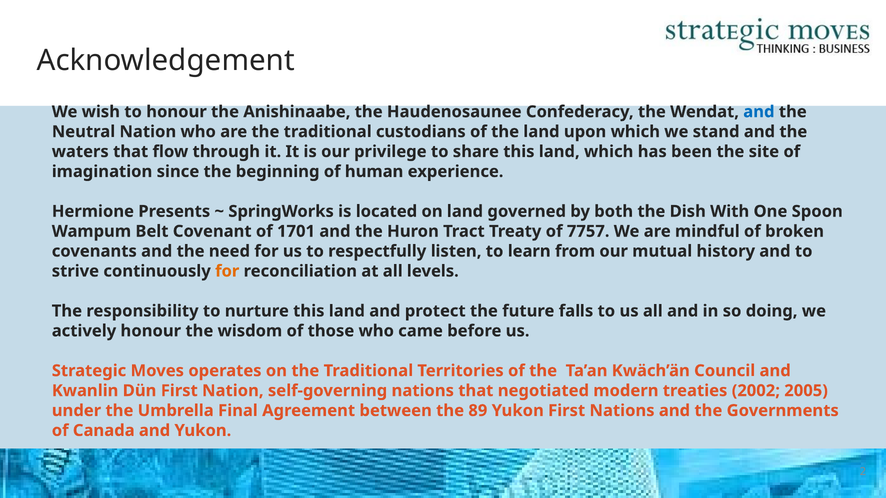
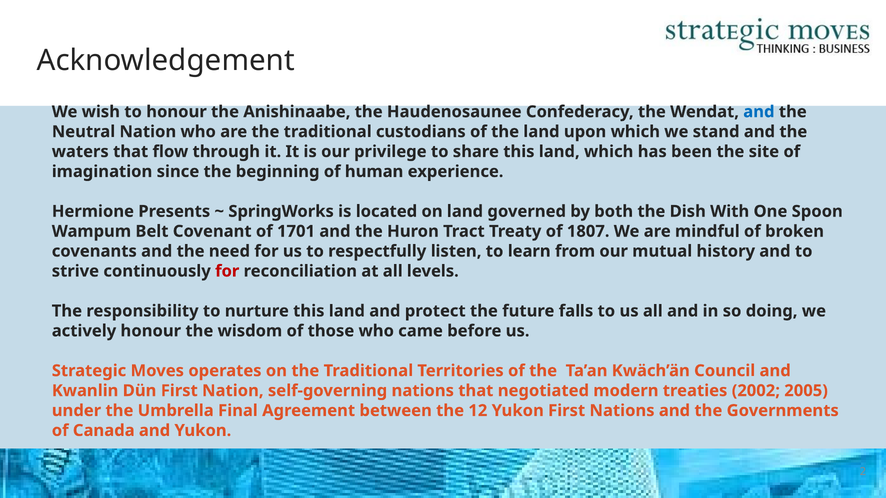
7757: 7757 -> 1807
for at (227, 271) colour: orange -> red
89: 89 -> 12
